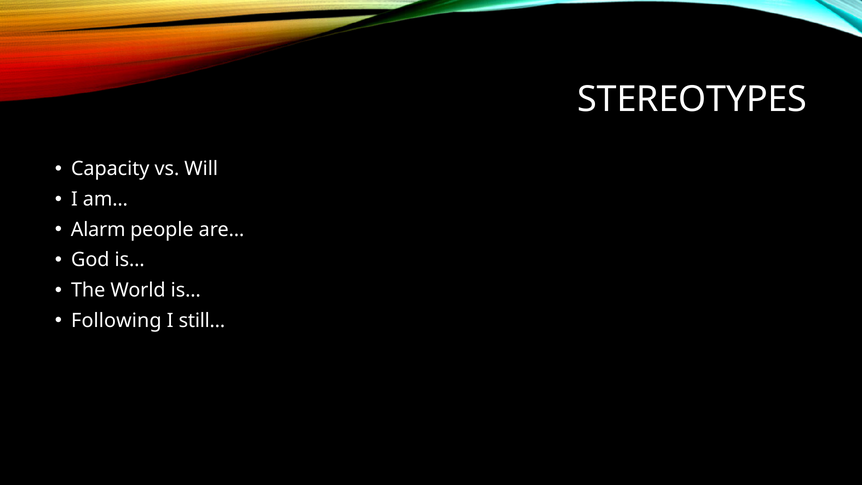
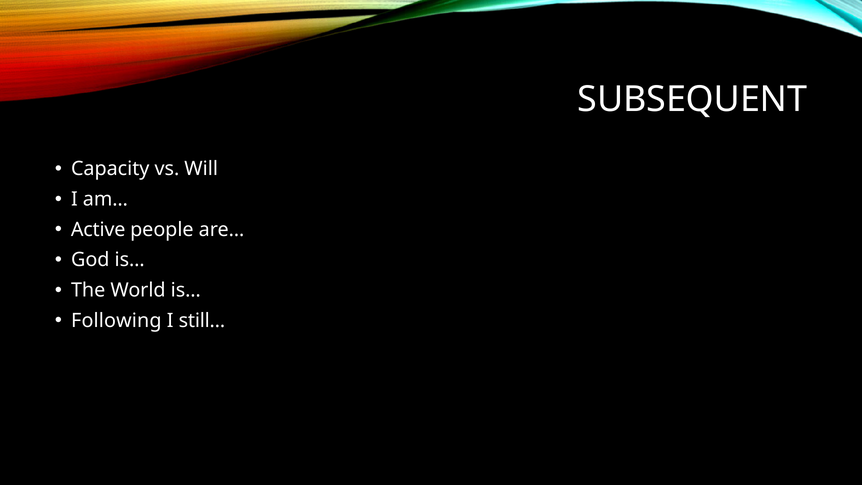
STEREOTYPES: STEREOTYPES -> SUBSEQUENT
Alarm: Alarm -> Active
